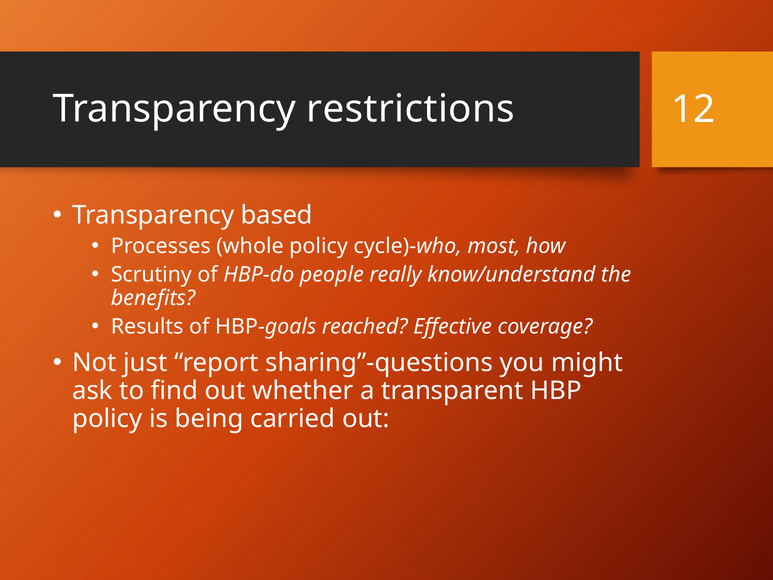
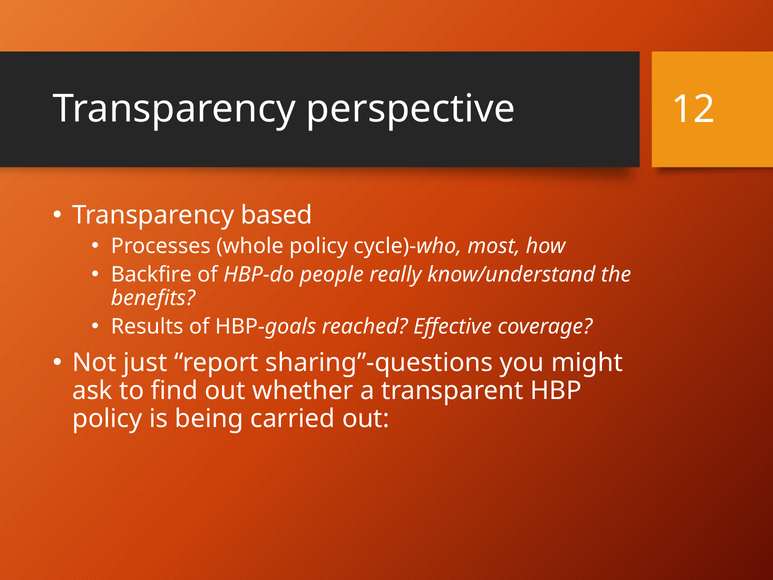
restrictions: restrictions -> perspective
Scrutiny: Scrutiny -> Backfire
